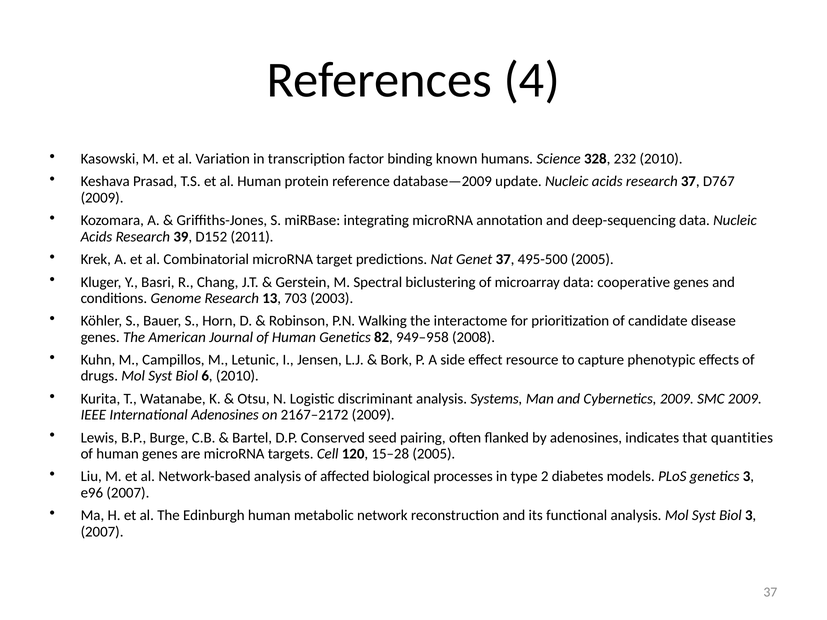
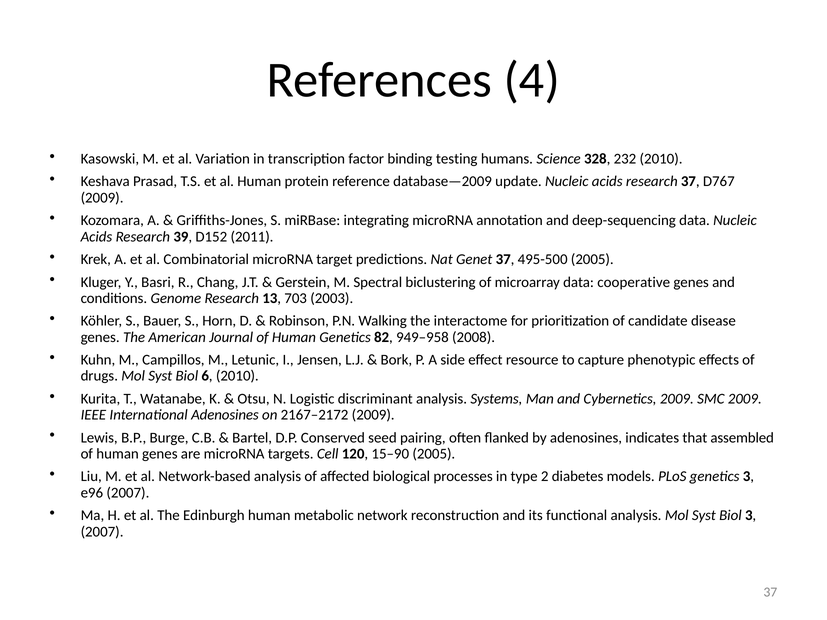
known: known -> testing
quantities: quantities -> assembled
15–28: 15–28 -> 15–90
